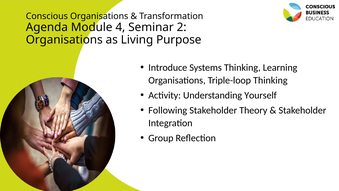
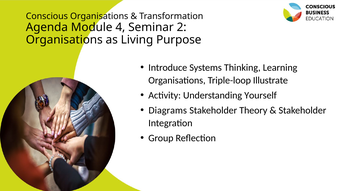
Triple-loop Thinking: Thinking -> Illustrate
Following: Following -> Diagrams
